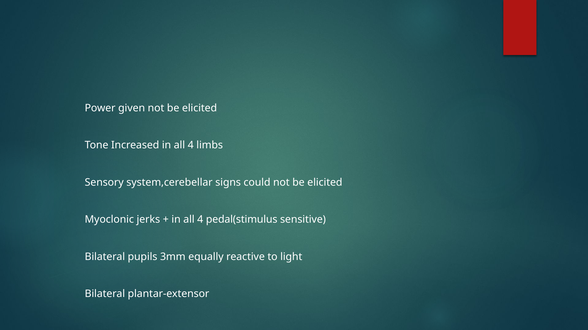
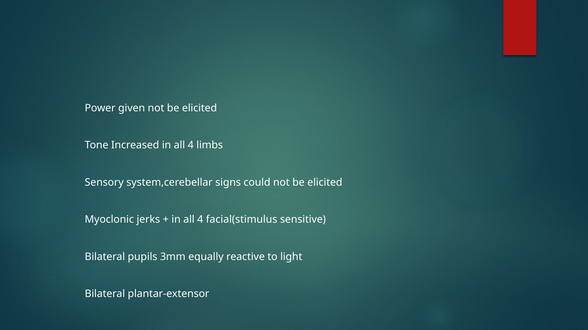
pedal(stimulus: pedal(stimulus -> facial(stimulus
